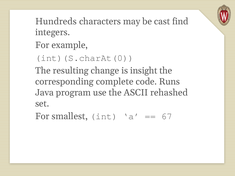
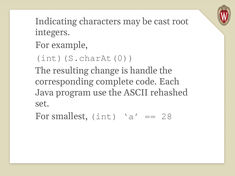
Hundreds: Hundreds -> Indicating
find: find -> root
insight: insight -> handle
Runs: Runs -> Each
67: 67 -> 28
